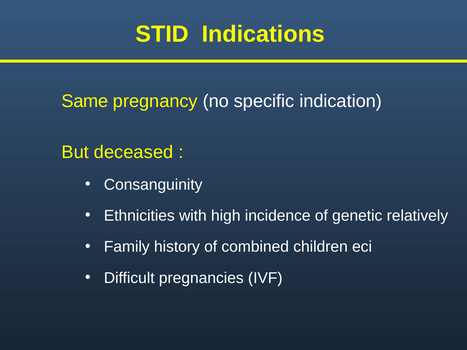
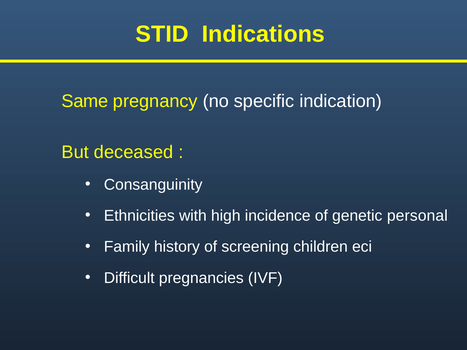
relatively: relatively -> personal
combined: combined -> screening
